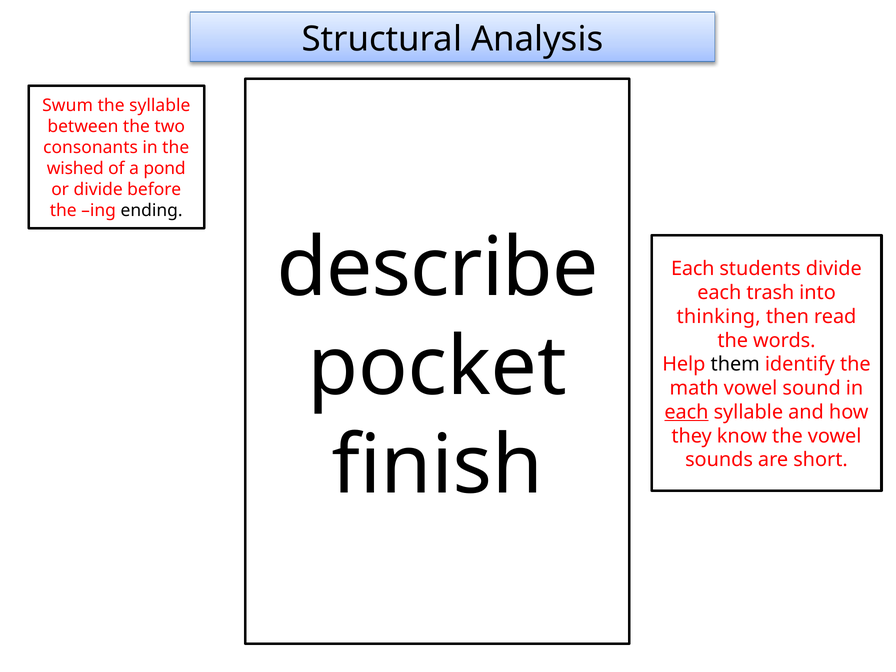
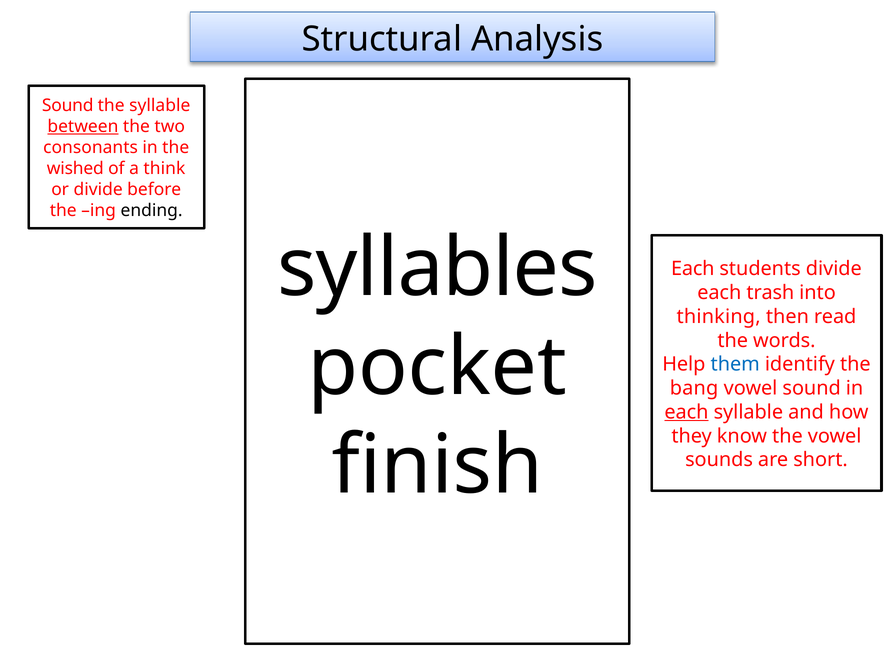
Swum at (68, 106): Swum -> Sound
between underline: none -> present
pond: pond -> think
describe: describe -> syllables
them colour: black -> blue
math: math -> bang
